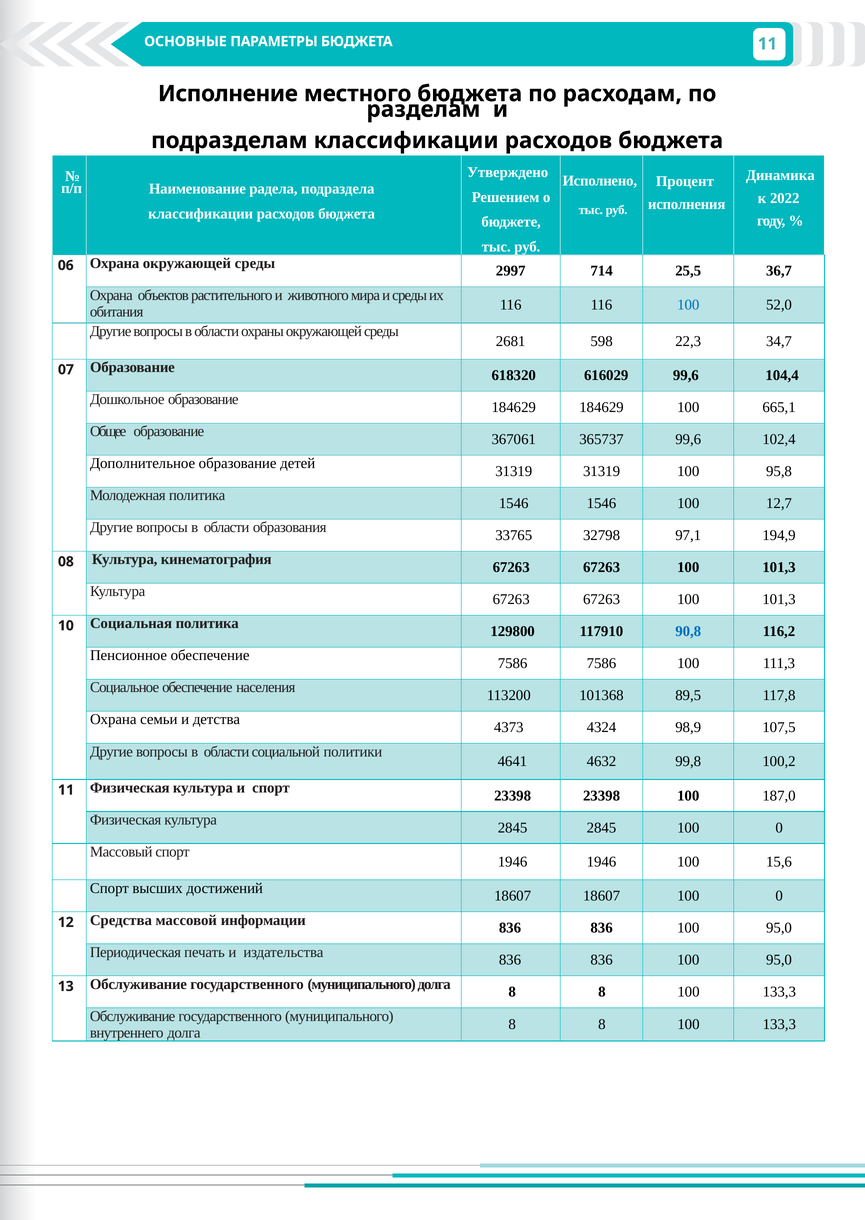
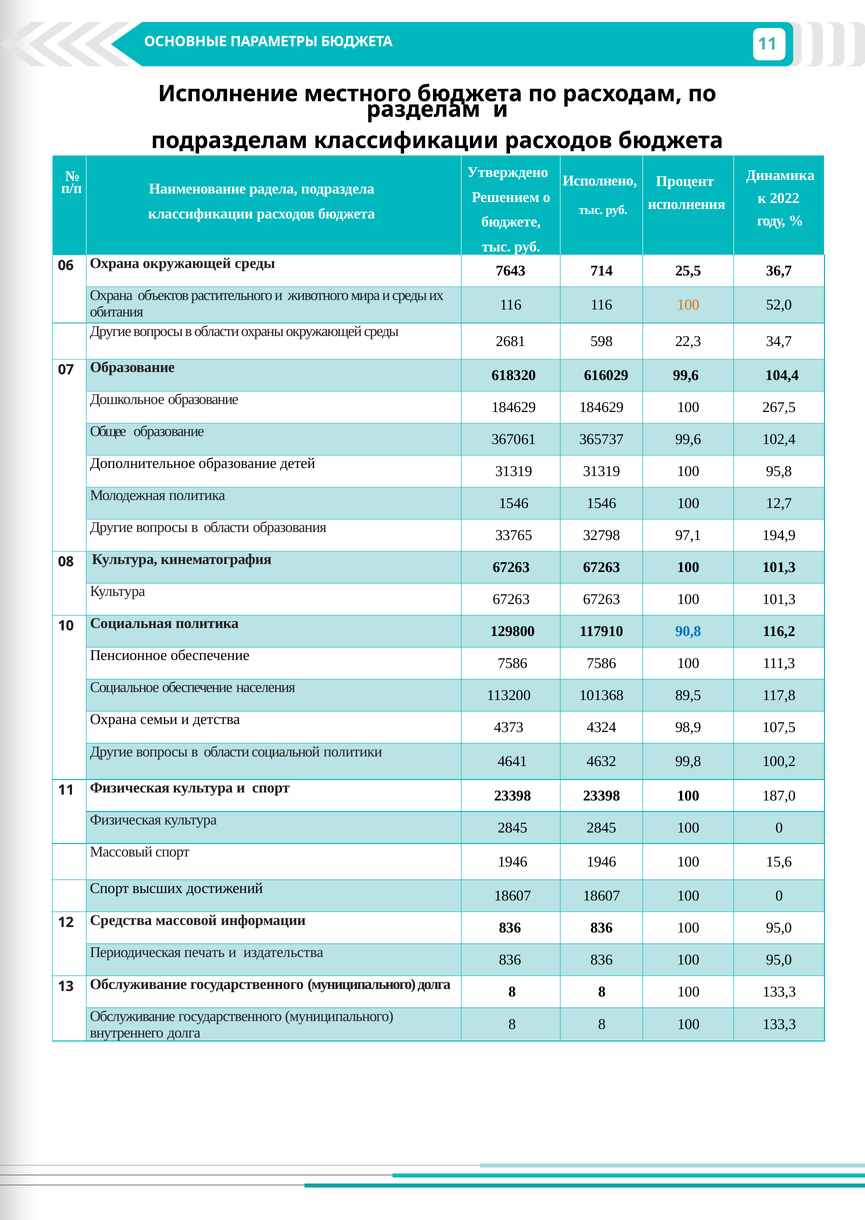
2997: 2997 -> 7643
100 at (688, 305) colour: blue -> orange
665,1: 665,1 -> 267,5
